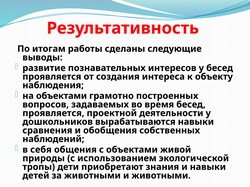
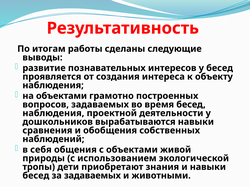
проявляется at (53, 113): проявляется -> наблюдения
детей at (36, 176): детей -> бесед
за животными: животными -> задаваемых
